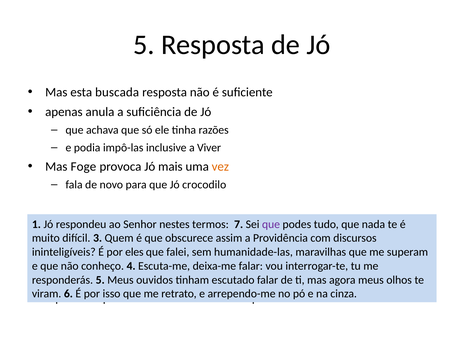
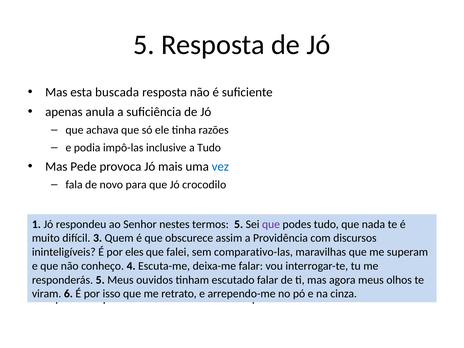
a Viver: Viver -> Tudo
Foge: Foge -> Pede
vez colour: orange -> blue
termos 7: 7 -> 5
humanidade-las: humanidade-las -> comparativo-las
